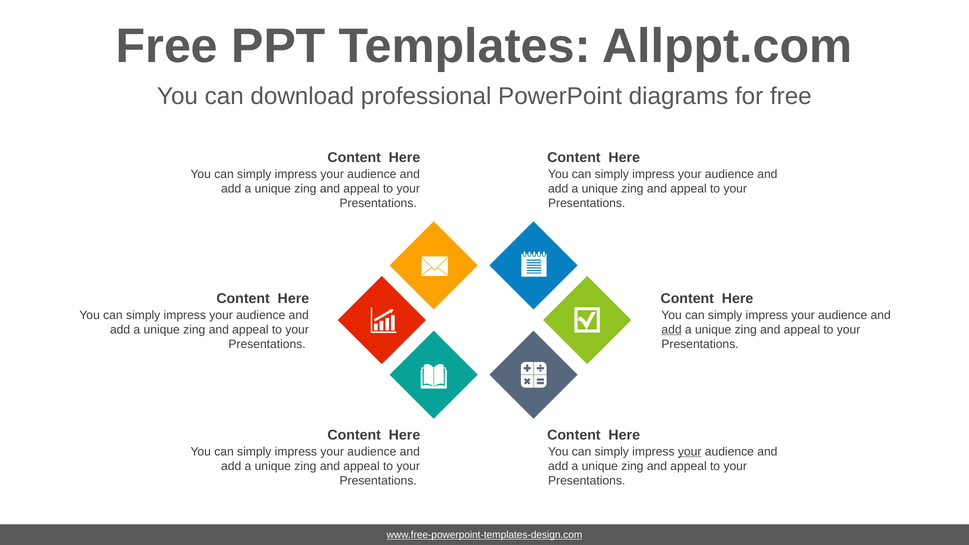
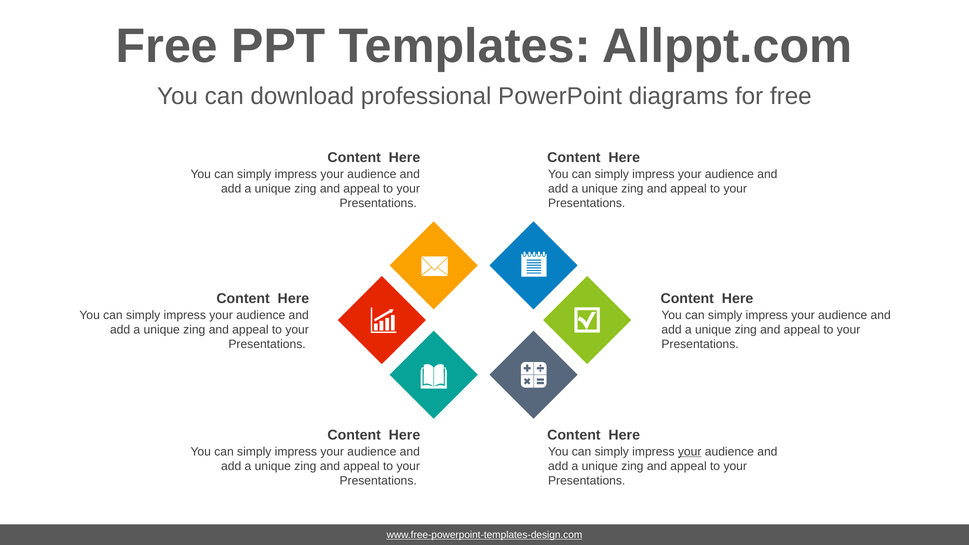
add at (672, 330) underline: present -> none
